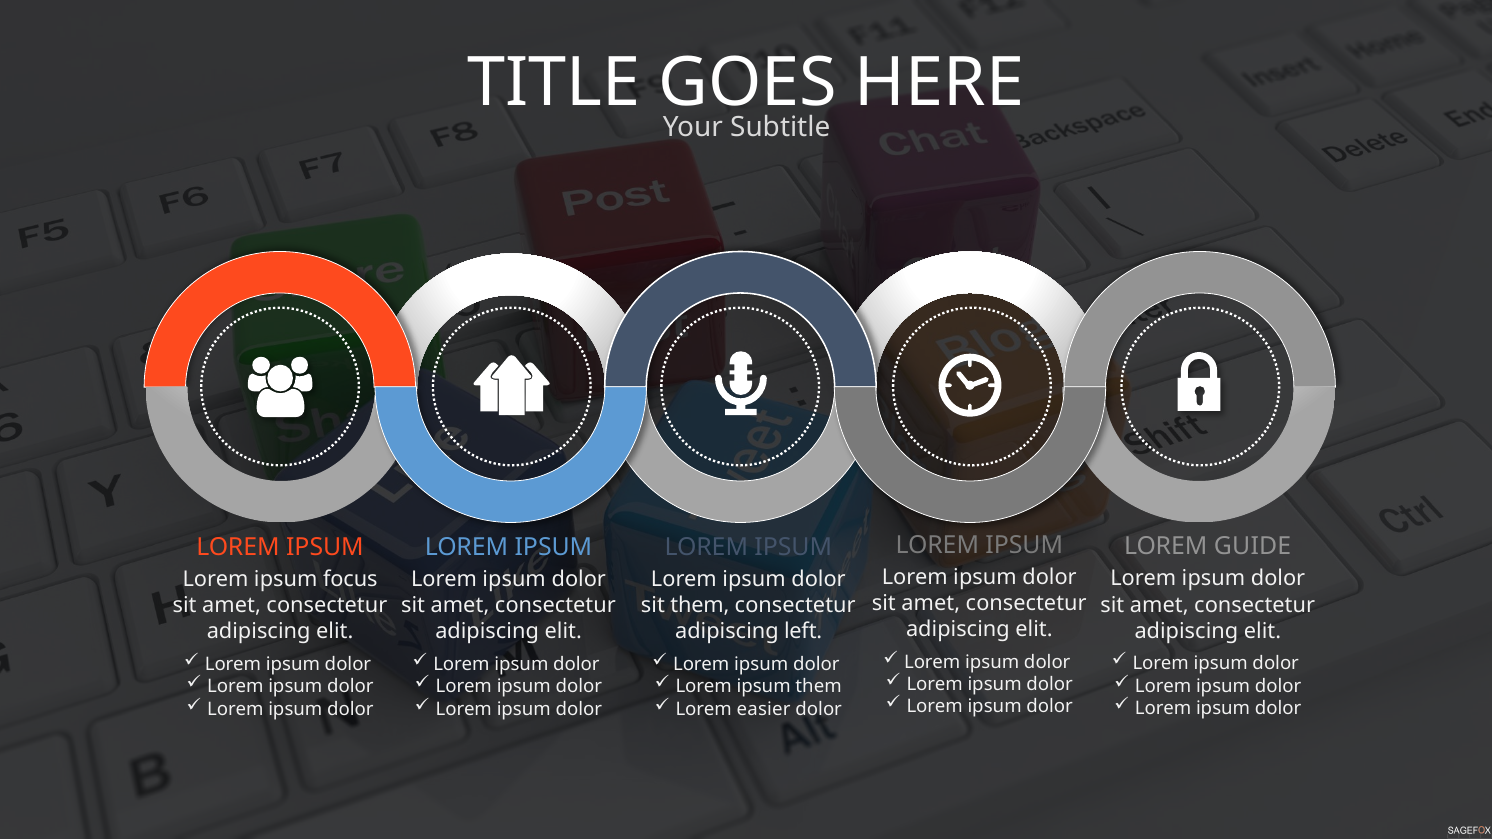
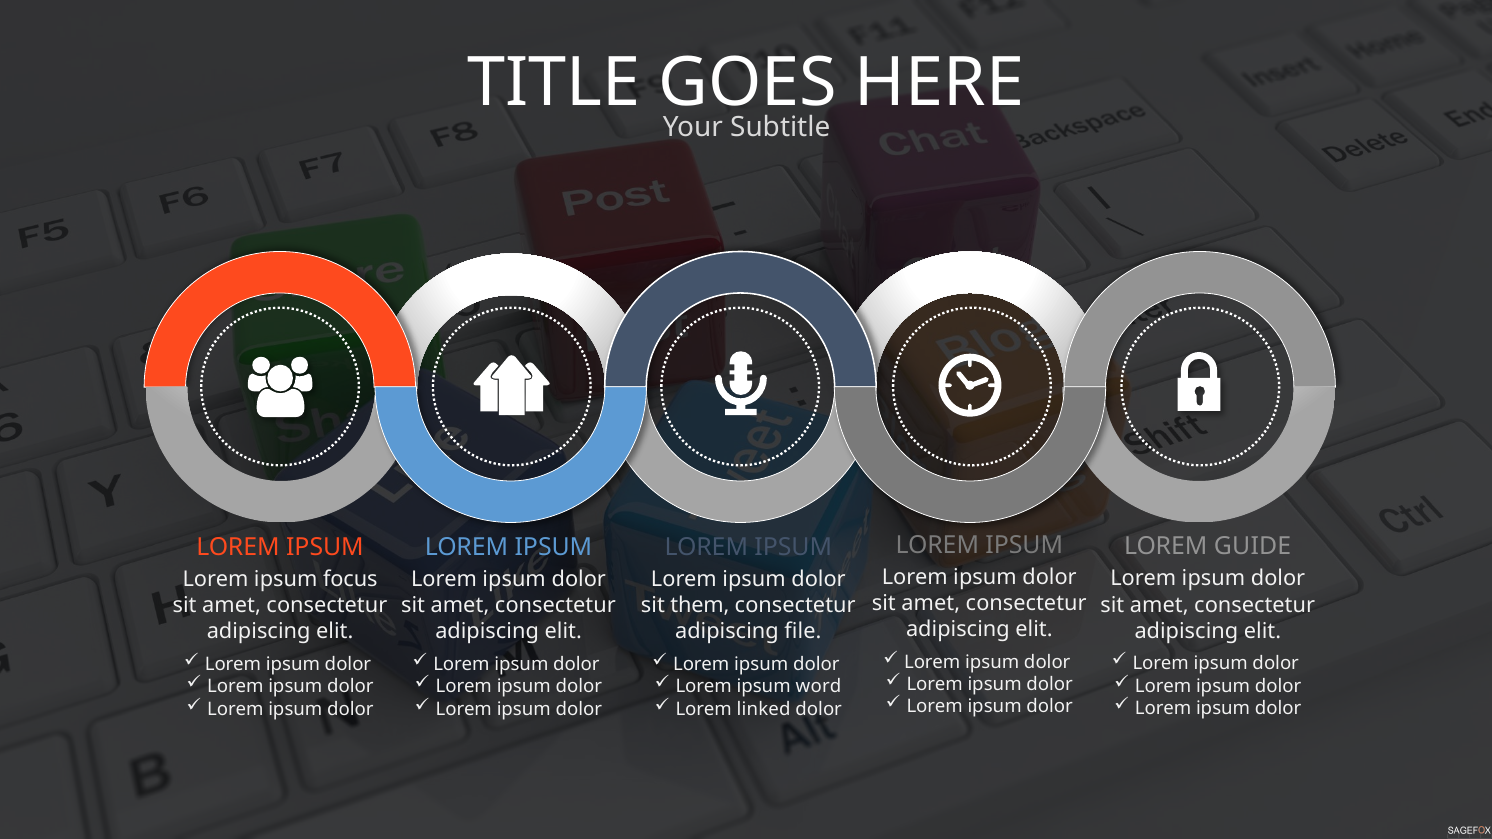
left: left -> file
ipsum them: them -> word
easier: easier -> linked
